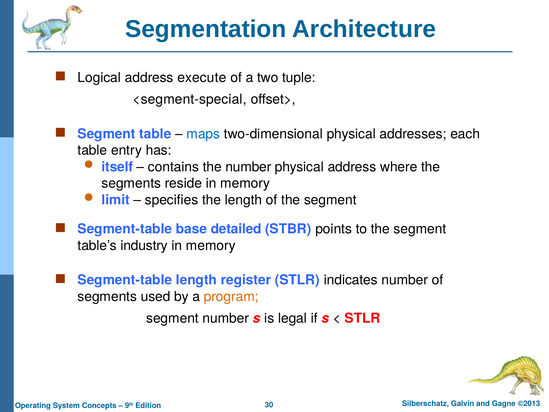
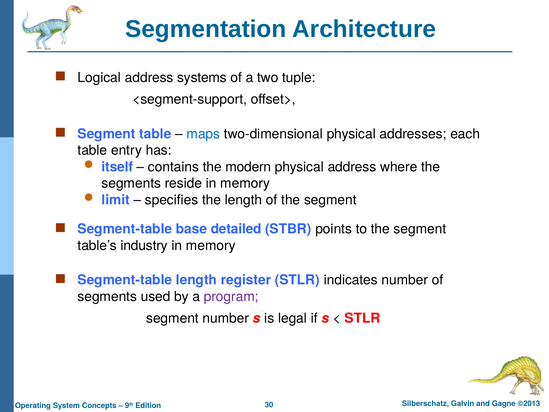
execute: execute -> systems
<segment-special: <segment-special -> <segment-support
the number: number -> modern
program colour: orange -> purple
